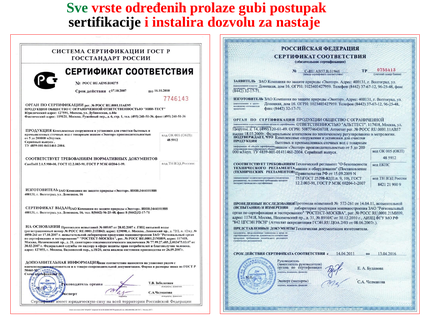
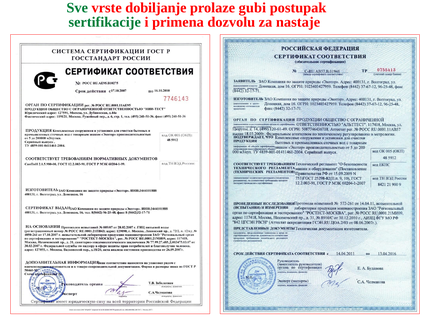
određenih: određenih -> dobiljanje
sertifikacije colour: black -> green
instalira: instalira -> primena
